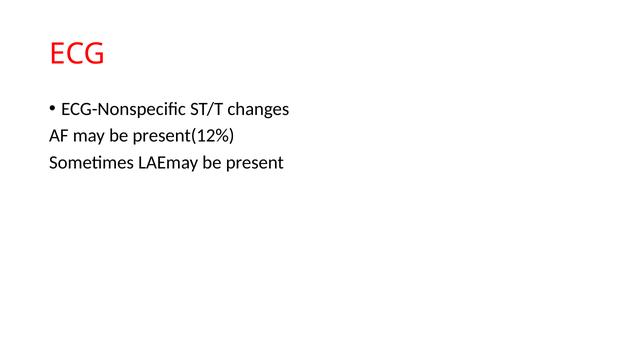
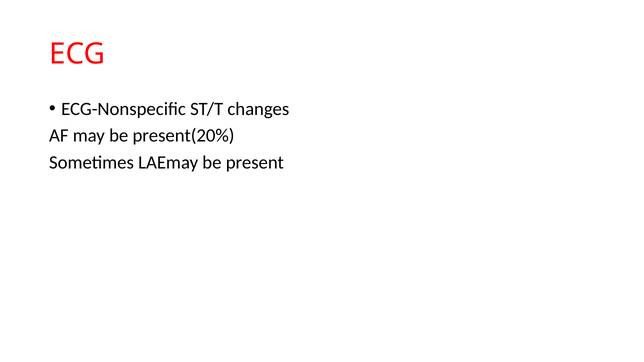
present(12%: present(12% -> present(20%
